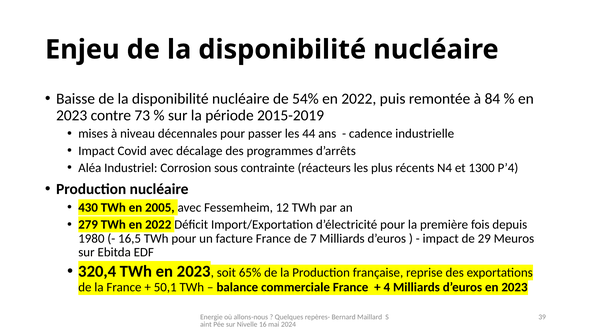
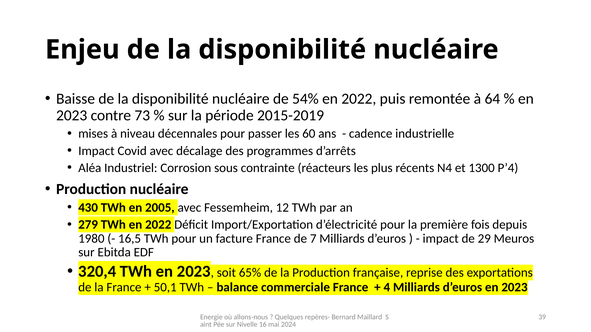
84: 84 -> 64
44: 44 -> 60
